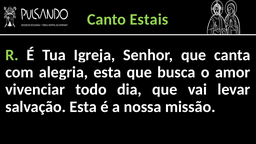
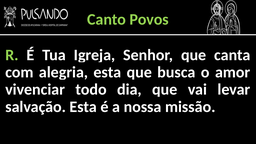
Estais: Estais -> Povos
